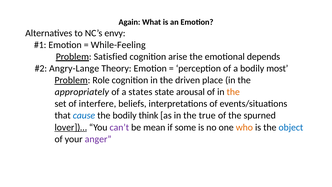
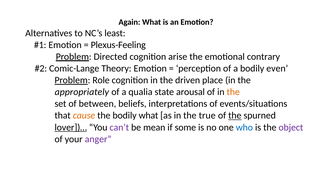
envy: envy -> least
While-Feeling: While-Feeling -> Plexus-Feeling
Satisfied: Satisfied -> Directed
depends: depends -> contrary
Angry-Lange: Angry-Lange -> Comic-Lange
most: most -> even
states: states -> qualia
interfere: interfere -> between
cause colour: blue -> orange
bodily think: think -> what
the at (235, 115) underline: none -> present
who colour: orange -> blue
object colour: blue -> purple
